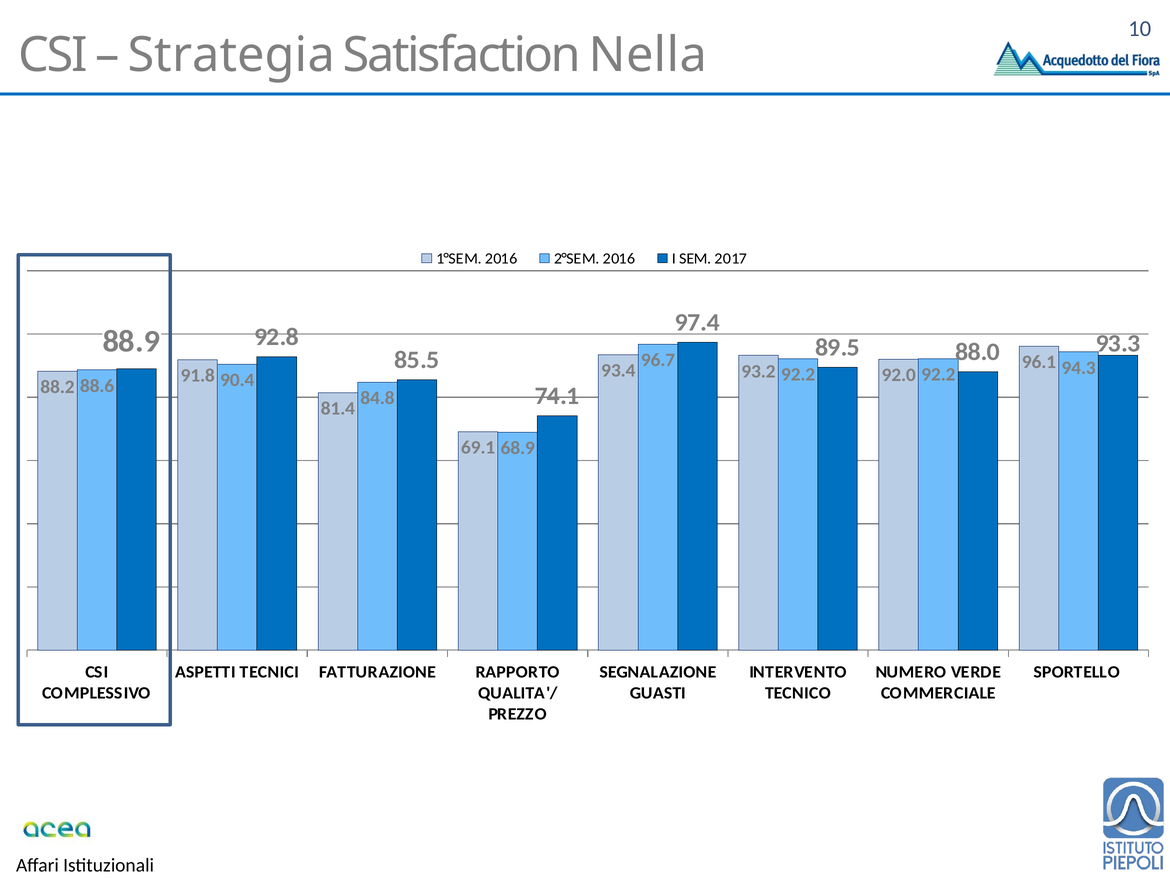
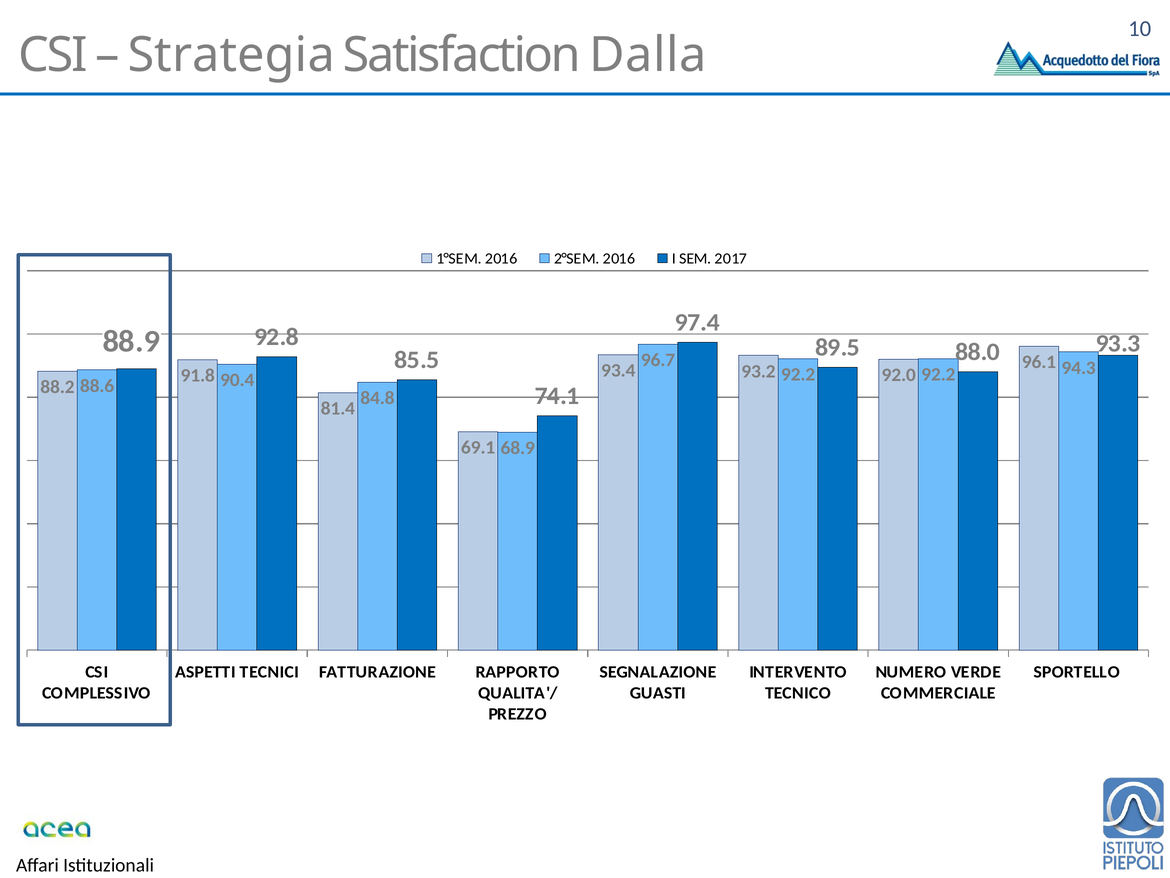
Nella: Nella -> Dalla
